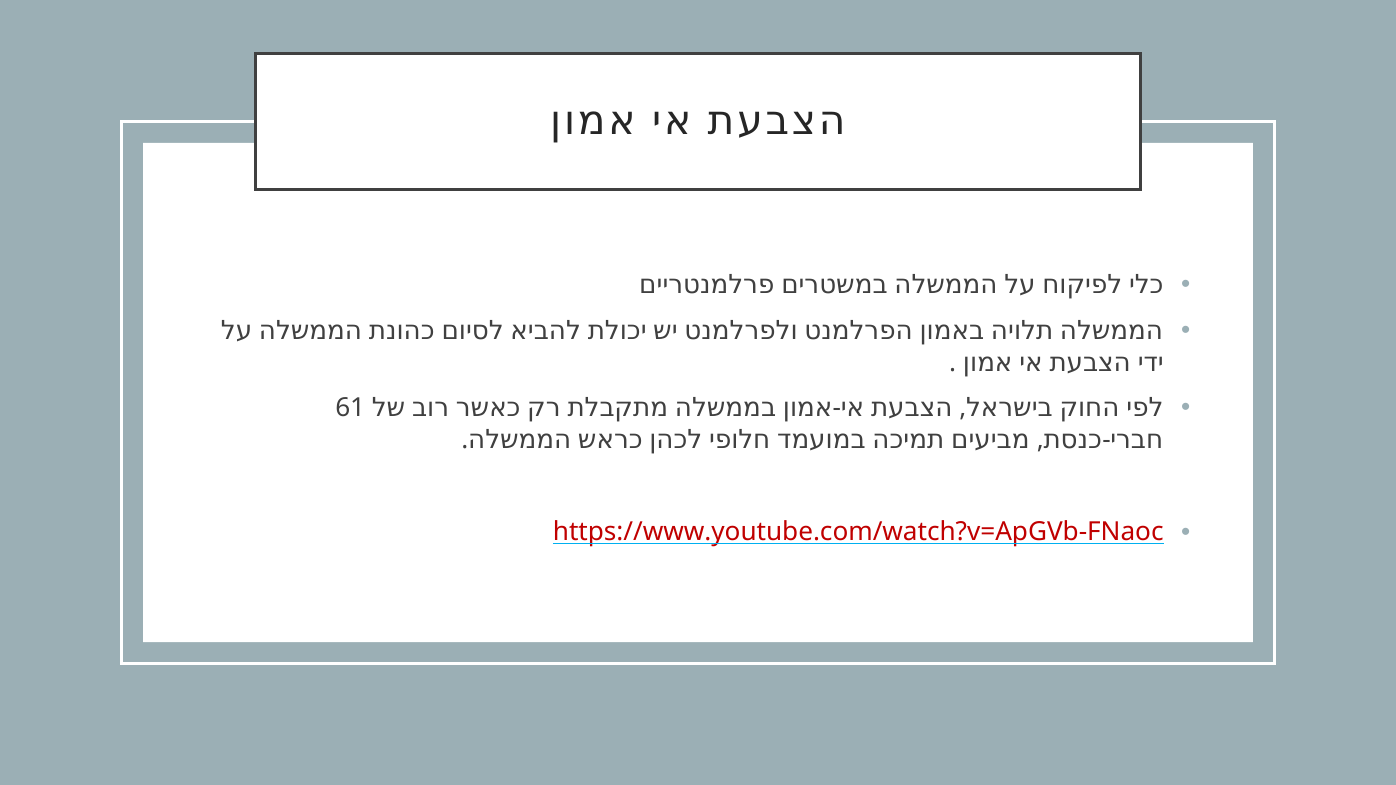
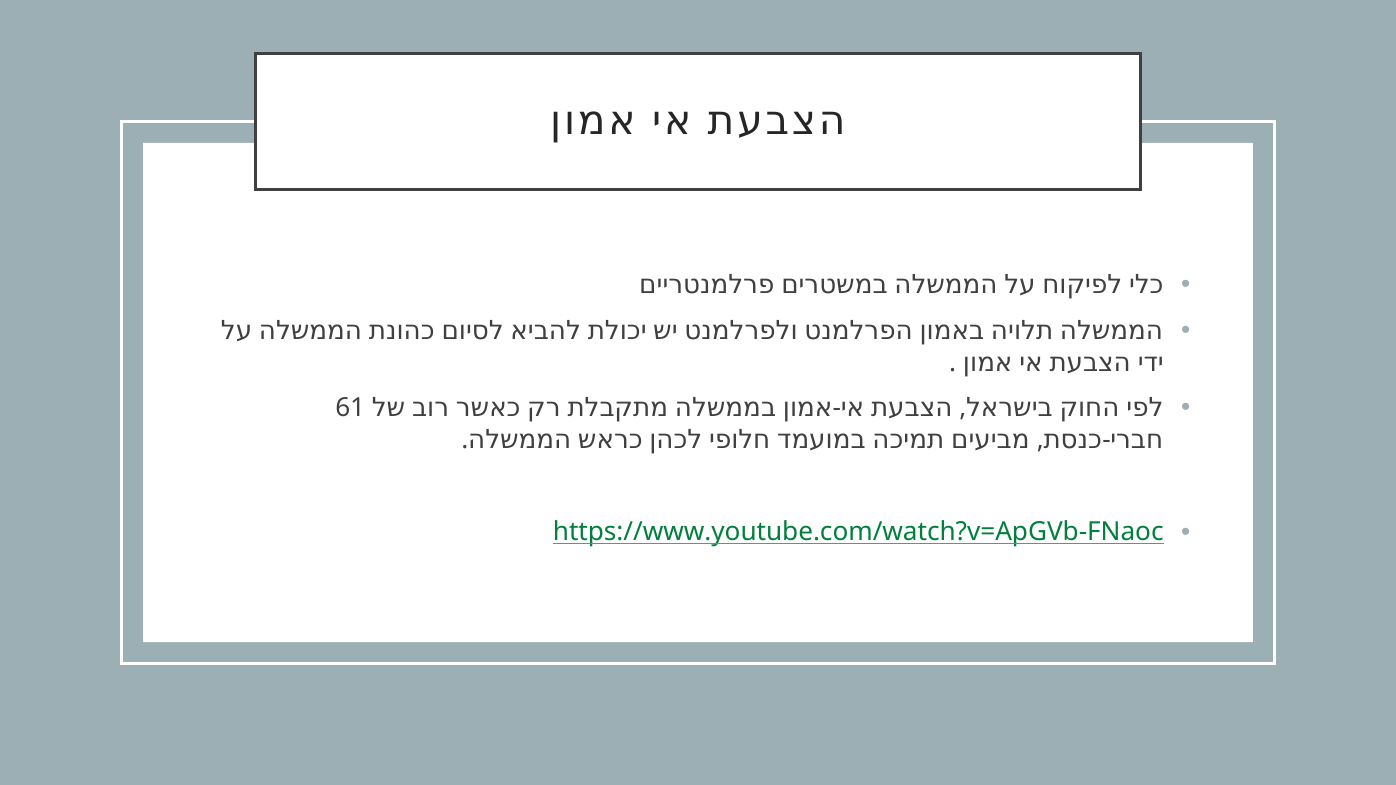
https://www.youtube.com/watch?v=ApGVb-FNaoc colour: red -> green
